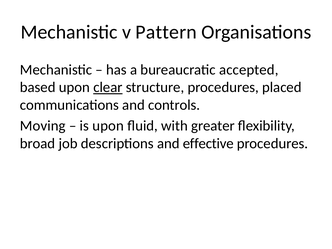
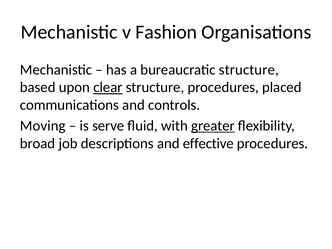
Pattern: Pattern -> Fashion
bureaucratic accepted: accepted -> structure
is upon: upon -> serve
greater underline: none -> present
